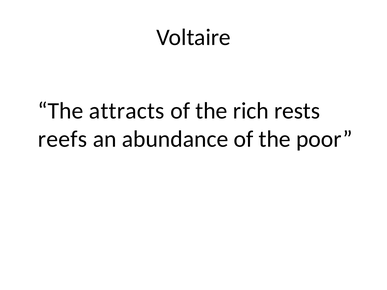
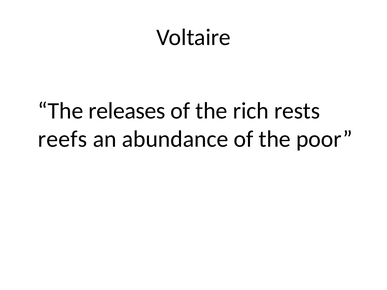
attracts: attracts -> releases
